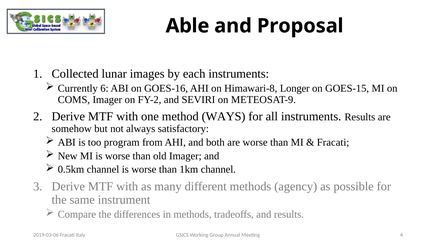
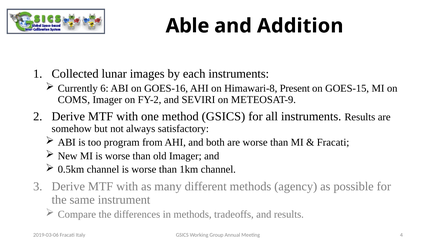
Proposal: Proposal -> Addition
Longer: Longer -> Present
method WAYS: WAYS -> GSICS
